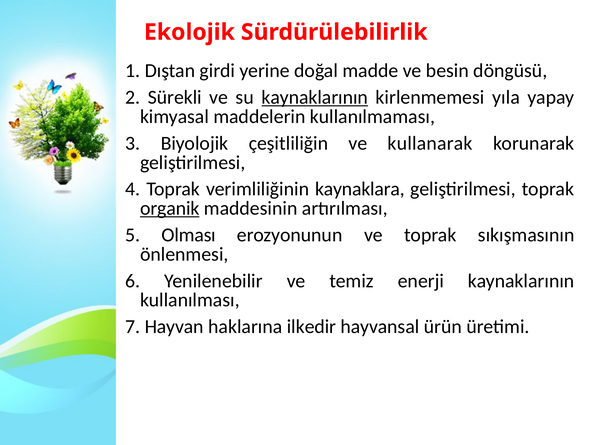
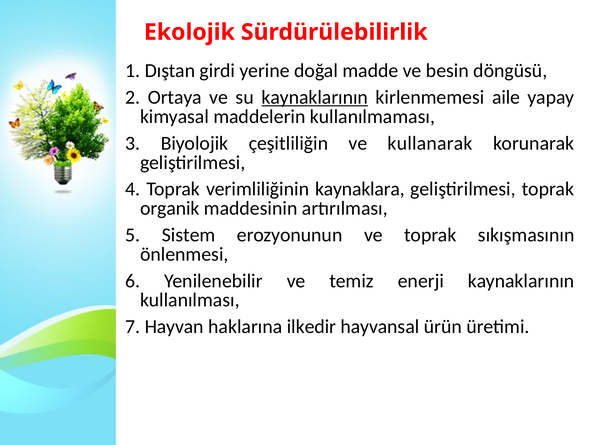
Sürekli: Sürekli -> Ortaya
yıla: yıla -> aile
organik underline: present -> none
Olması: Olması -> Sistem
